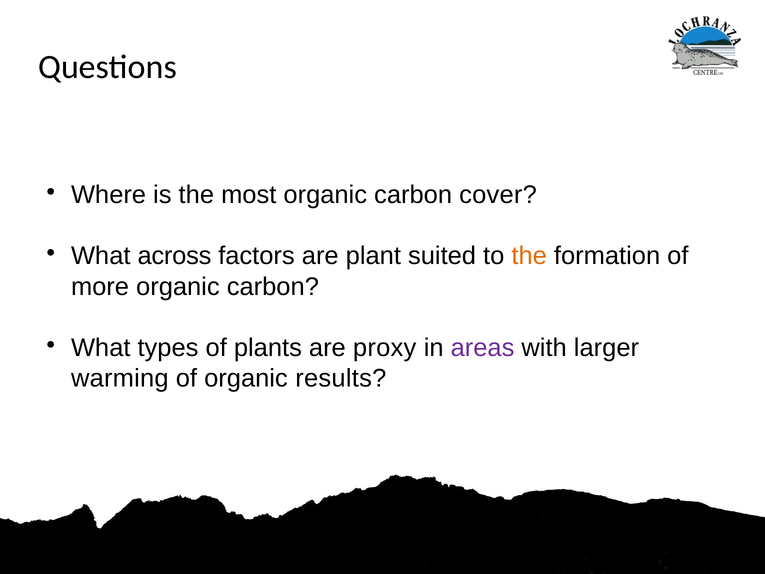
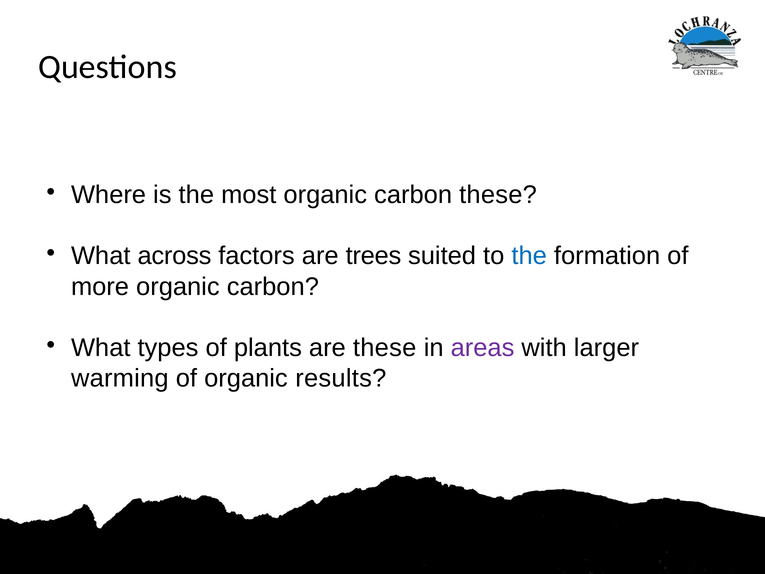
carbon cover: cover -> these
plant: plant -> trees
the at (529, 256) colour: orange -> blue
are proxy: proxy -> these
